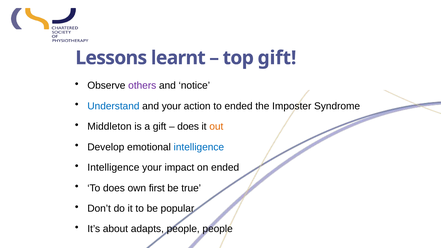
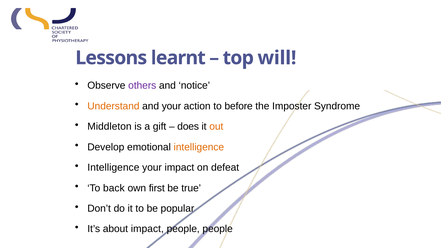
top gift: gift -> will
Understand colour: blue -> orange
to ended: ended -> before
intelligence at (199, 147) colour: blue -> orange
on ended: ended -> defeat
To does: does -> back
about adapts: adapts -> impact
